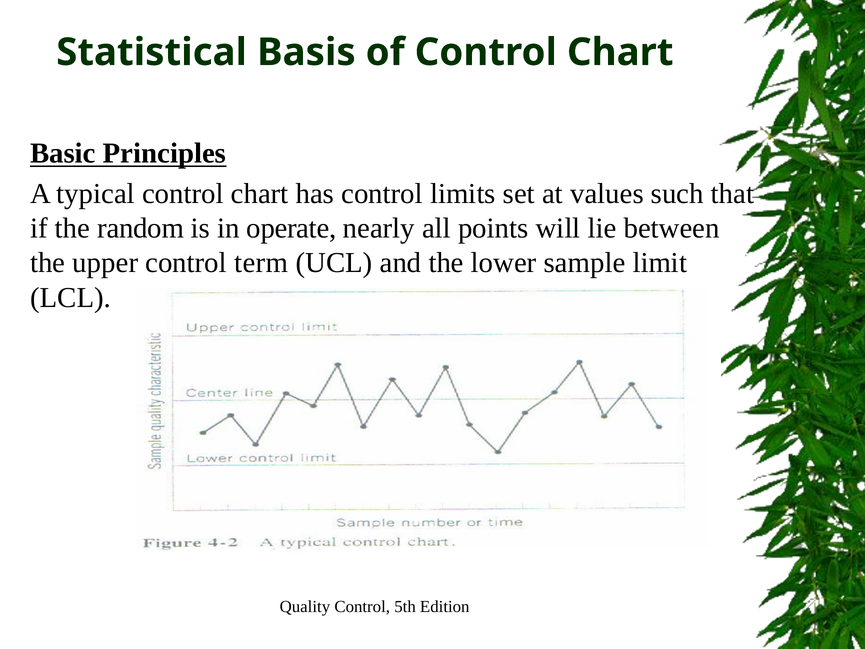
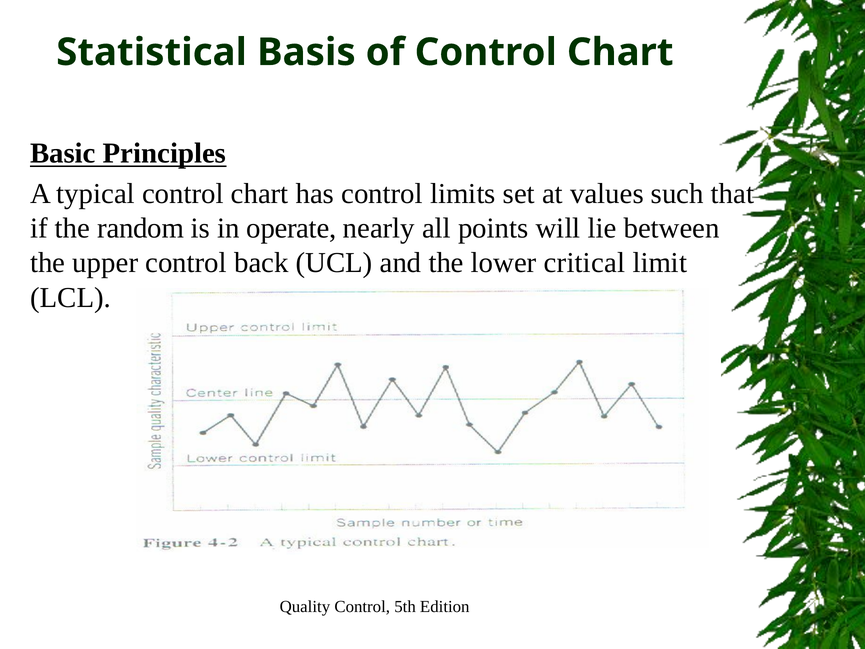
term: term -> back
sample: sample -> critical
